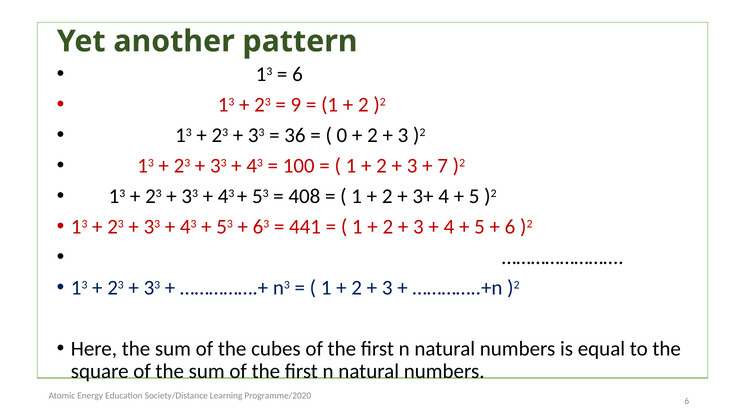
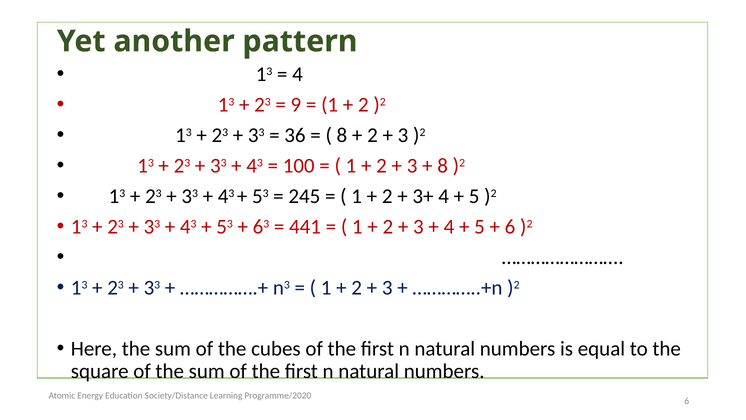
6 at (297, 74): 6 -> 4
0 at (342, 135): 0 -> 8
7 at (443, 166): 7 -> 8
408: 408 -> 245
